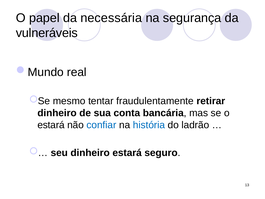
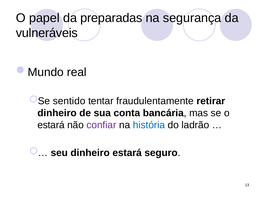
necessária: necessária -> preparadas
mesmo: mesmo -> sentido
confiar colour: blue -> purple
